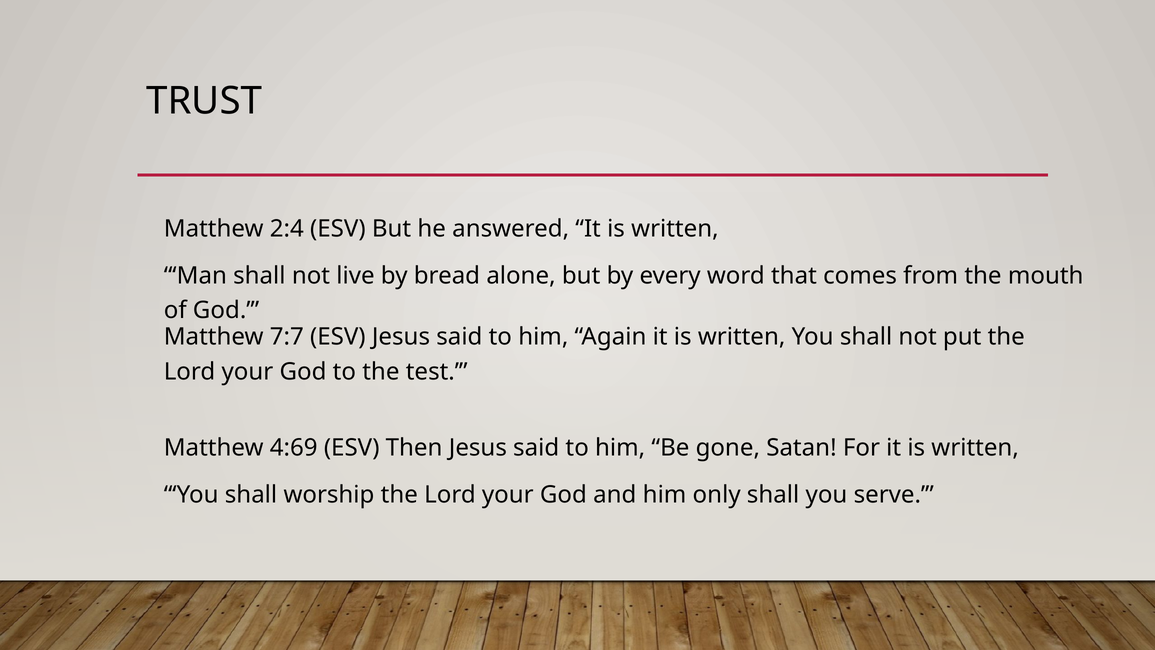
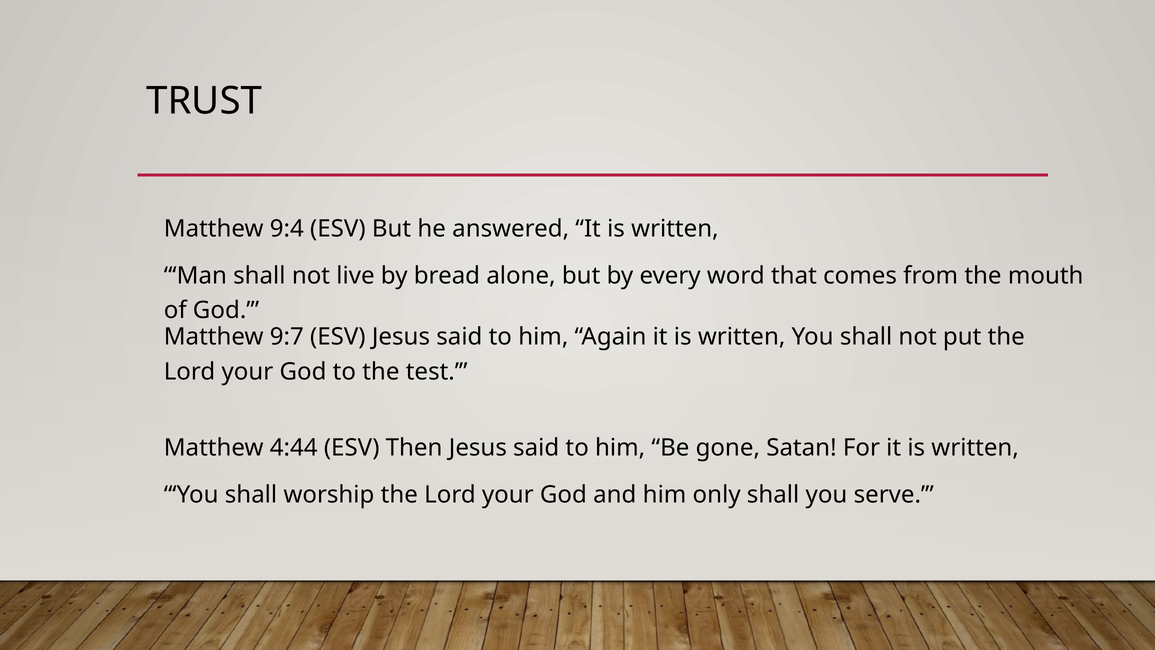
2:4: 2:4 -> 9:4
7:7: 7:7 -> 9:7
4:69: 4:69 -> 4:44
